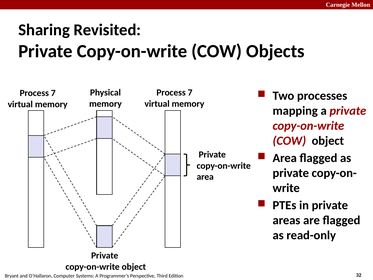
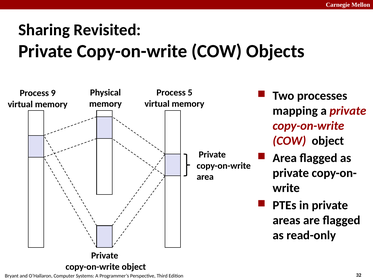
7 at (190, 92): 7 -> 5
7 at (53, 93): 7 -> 9
